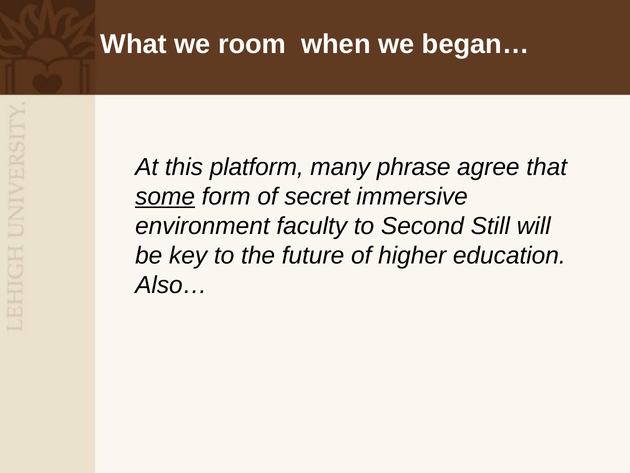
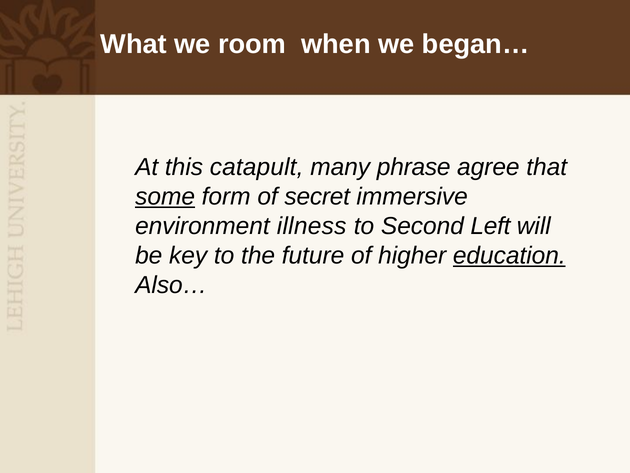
platform: platform -> catapult
faculty: faculty -> illness
Still: Still -> Left
education underline: none -> present
